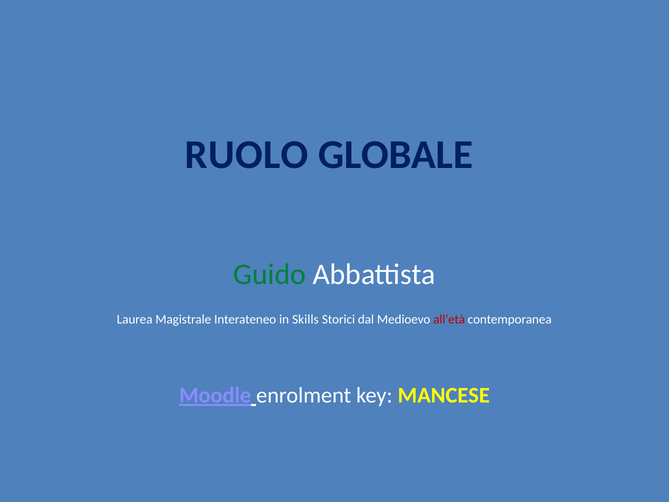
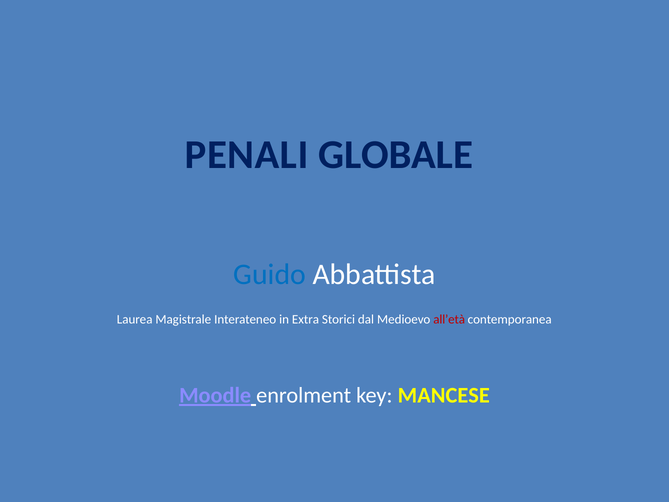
RUOLO: RUOLO -> PENALI
Guido colour: green -> blue
Skills: Skills -> Extra
